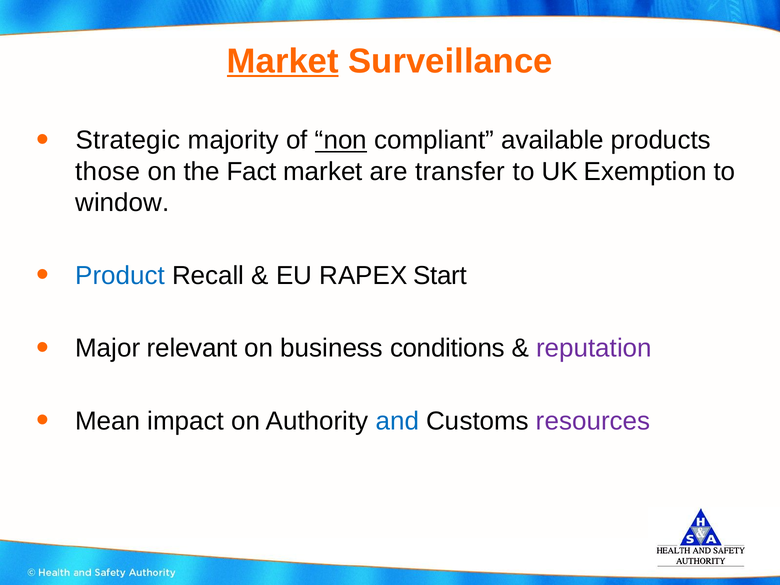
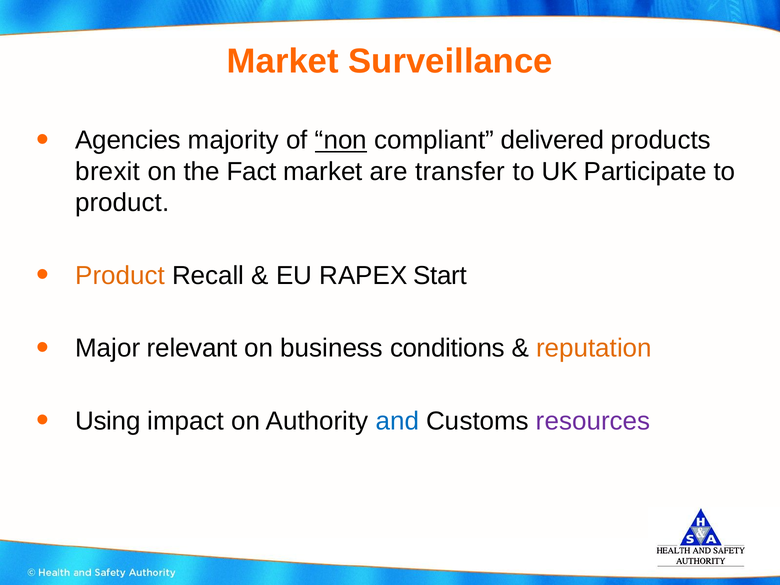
Market at (283, 61) underline: present -> none
Strategic: Strategic -> Agencies
available: available -> delivered
those: those -> brexit
Exemption: Exemption -> Participate
window at (122, 203): window -> product
Product at (120, 276) colour: blue -> orange
reputation colour: purple -> orange
Mean: Mean -> Using
